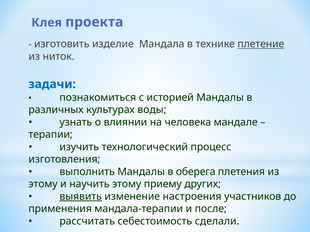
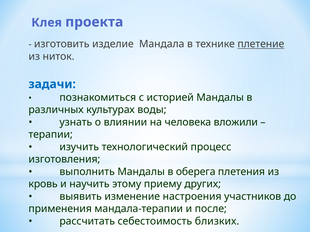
мандале: мандале -> вложили
этому at (43, 184): этому -> кровь
выявить underline: present -> none
сделали: сделали -> близких
